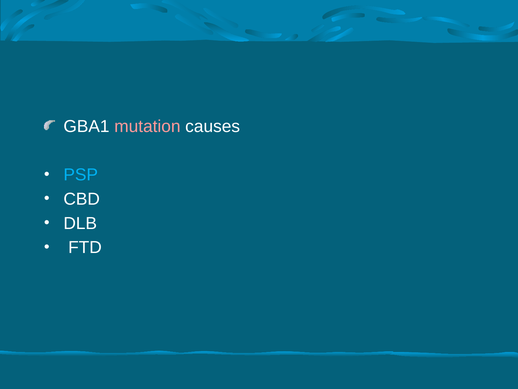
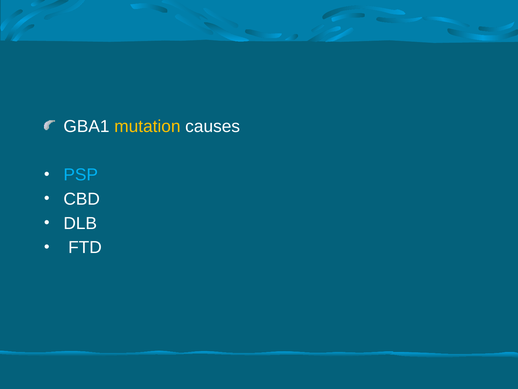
mutation colour: pink -> yellow
